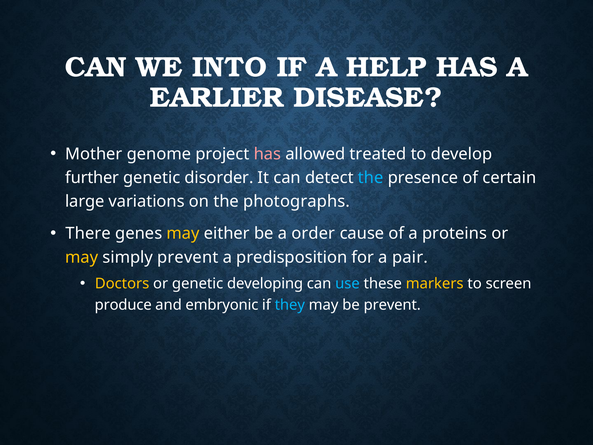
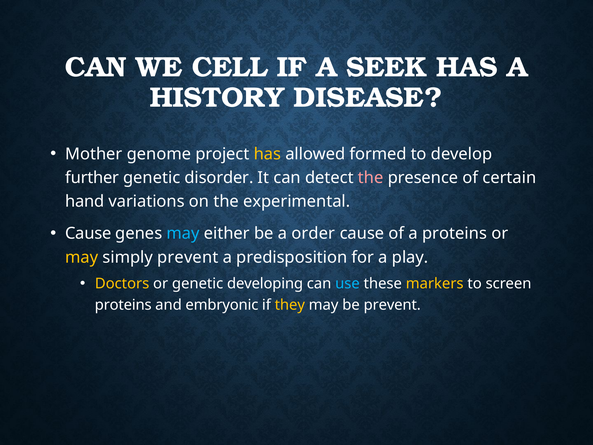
INTO: INTO -> CELL
HELP: HELP -> SEEK
EARLIER: EARLIER -> HISTORY
has at (267, 154) colour: pink -> yellow
treated: treated -> formed
the at (371, 178) colour: light blue -> pink
large: large -> hand
photographs: photographs -> experimental
There at (88, 233): There -> Cause
may at (183, 233) colour: yellow -> light blue
pair: pair -> play
produce at (123, 305): produce -> proteins
they colour: light blue -> yellow
